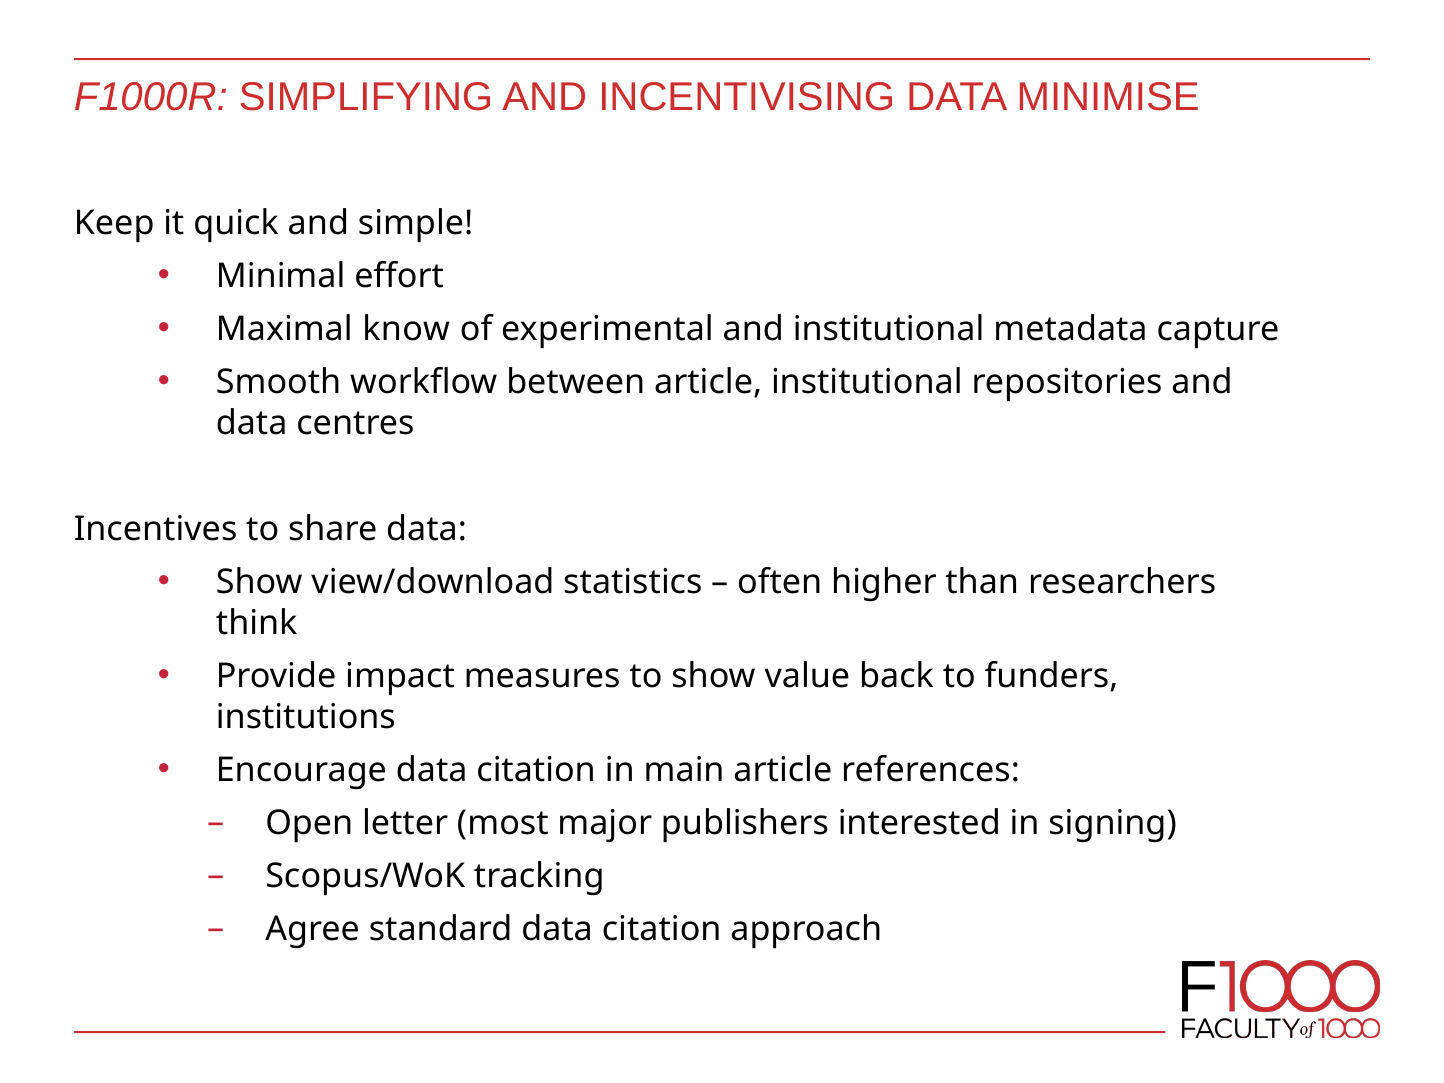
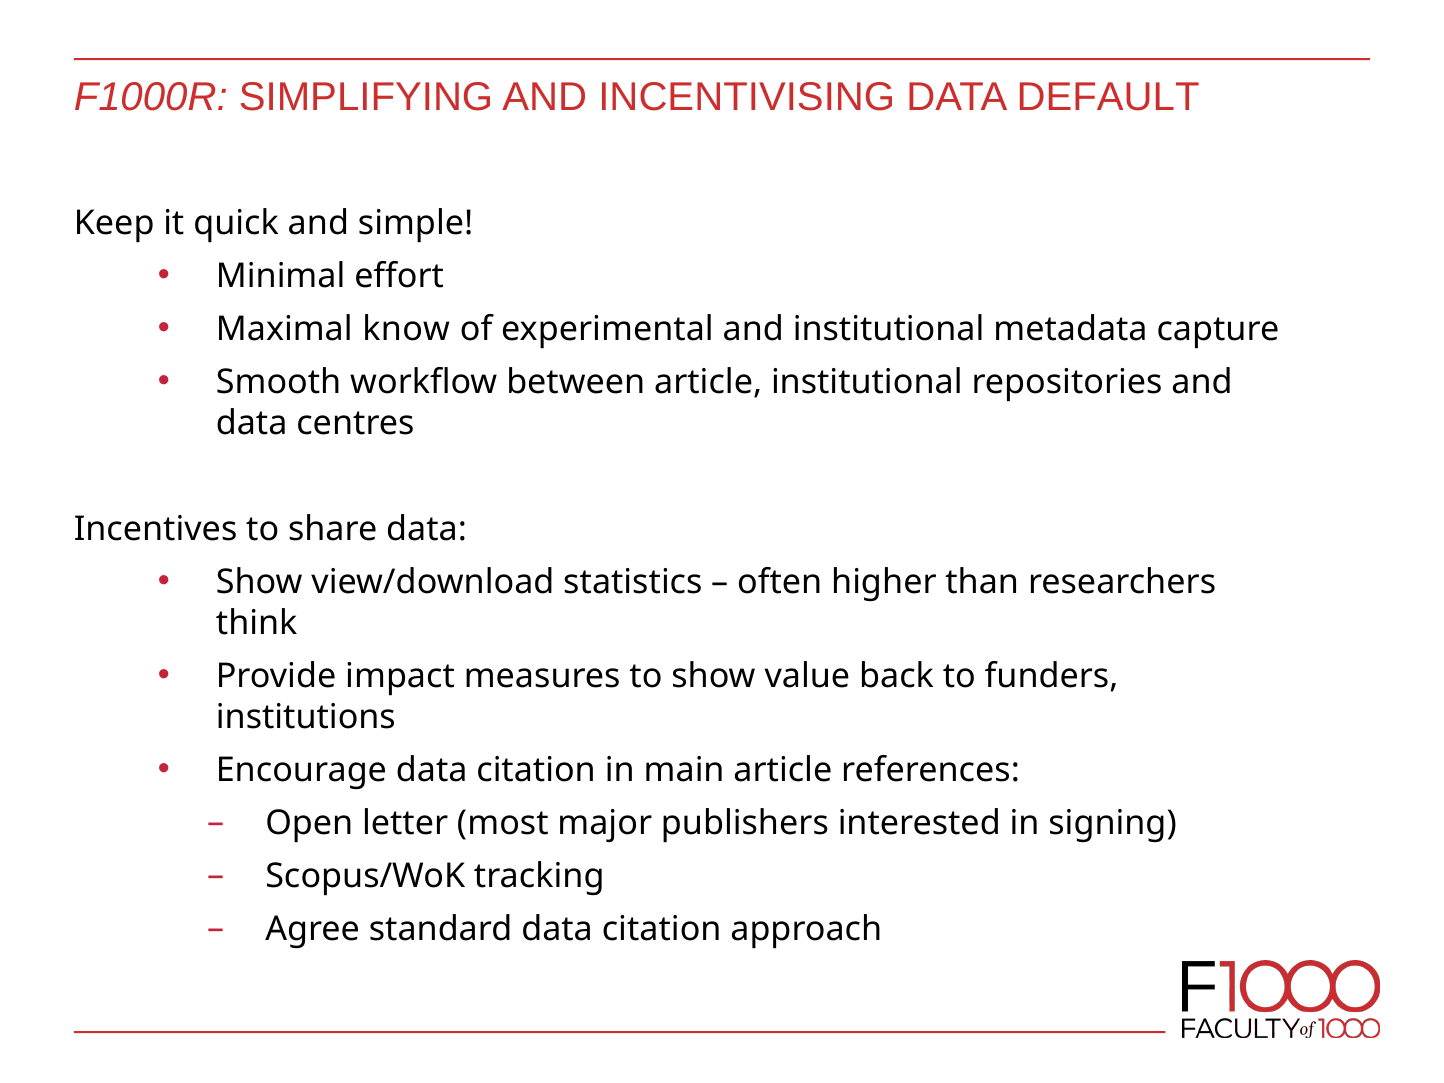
MINIMISE: MINIMISE -> DEFAULT
